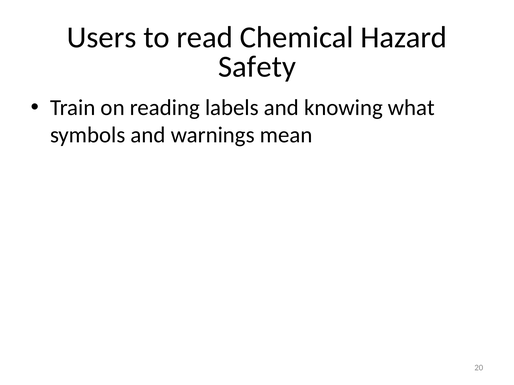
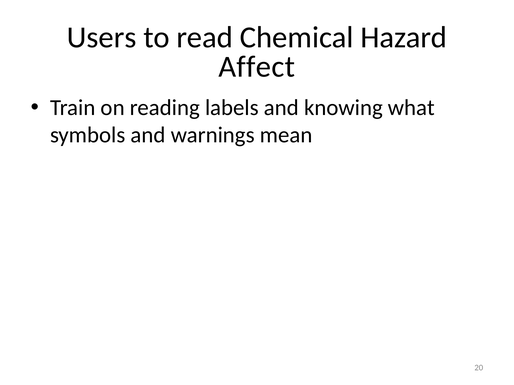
Safety: Safety -> Affect
